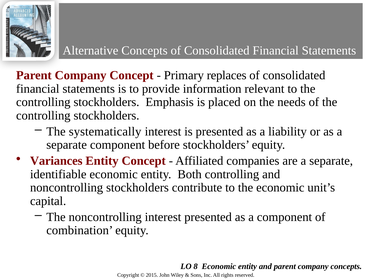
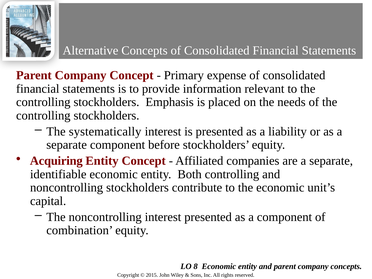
replaces: replaces -> expense
Variances: Variances -> Acquiring
